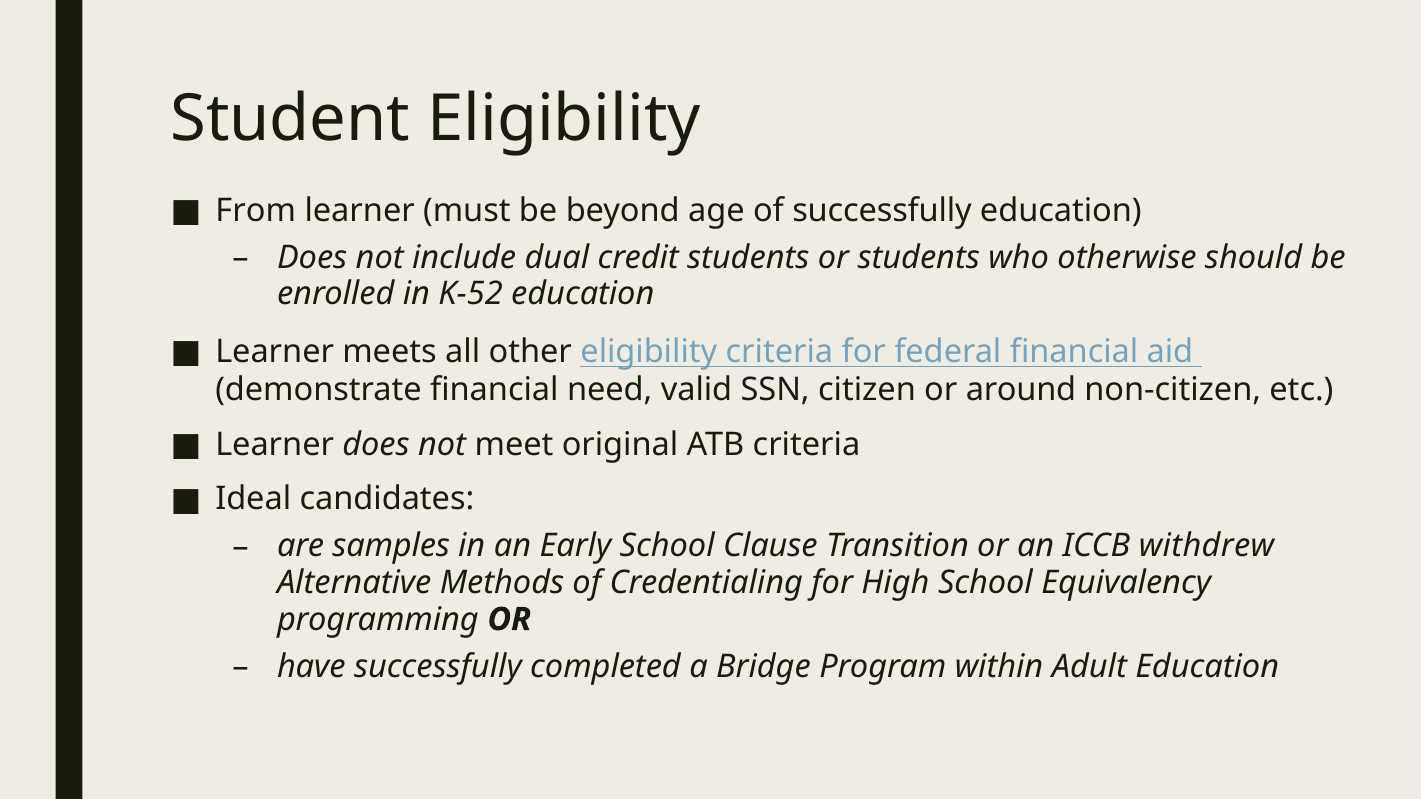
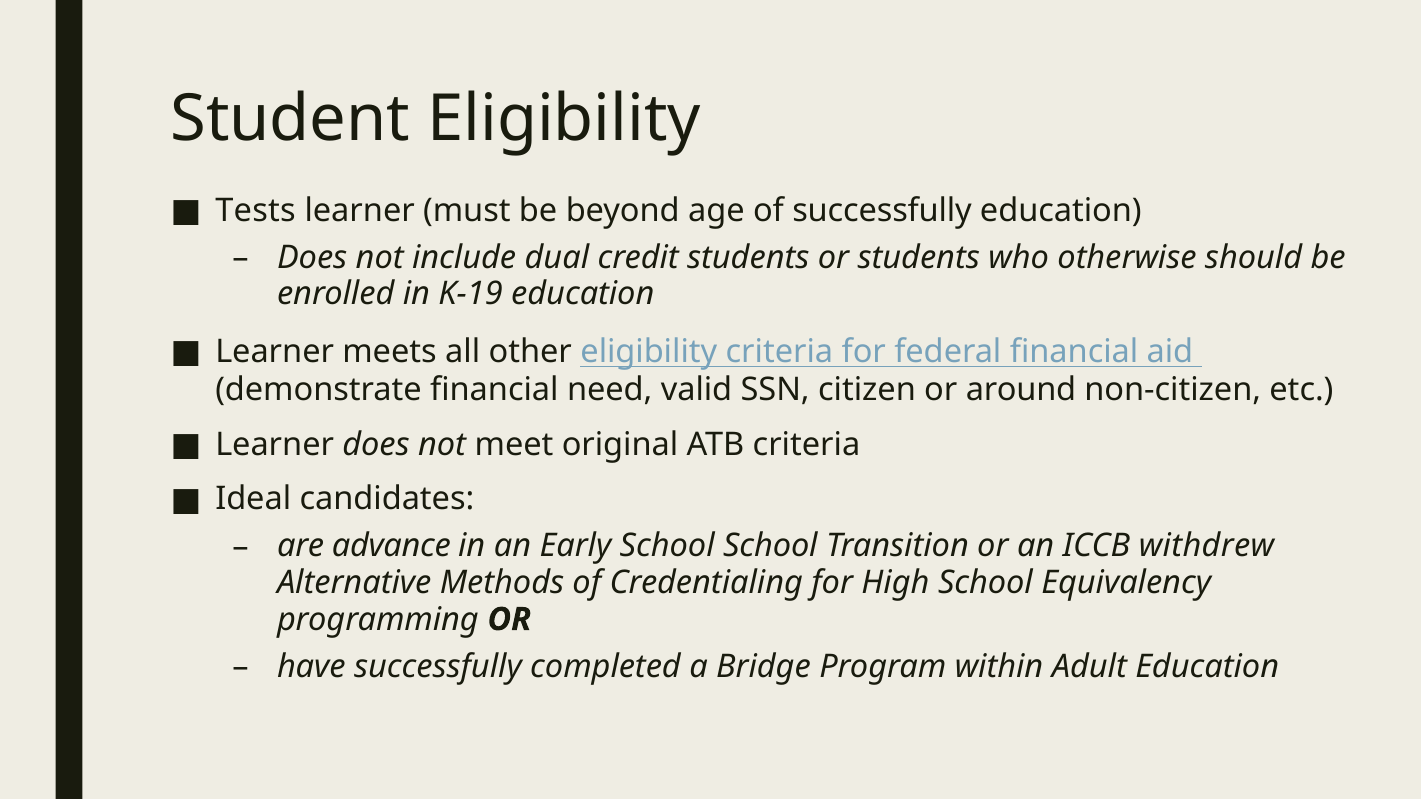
From: From -> Tests
K-52: K-52 -> K-19
samples: samples -> advance
School Clause: Clause -> School
